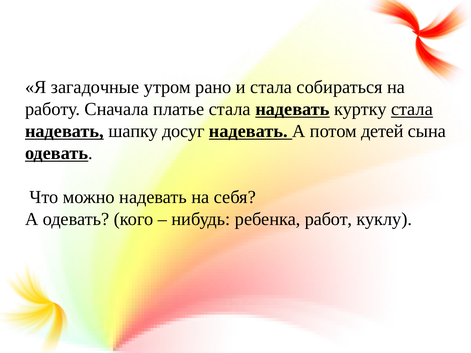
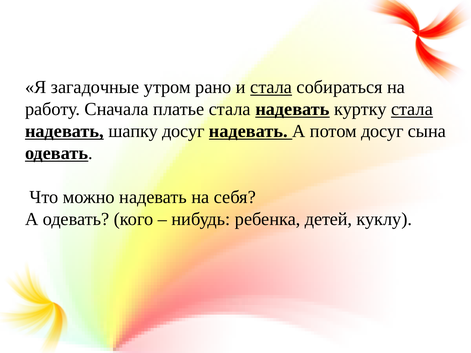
стала at (271, 87) underline: none -> present
потом детей: детей -> досуг
работ: работ -> детей
